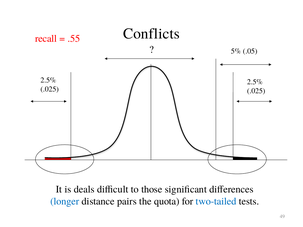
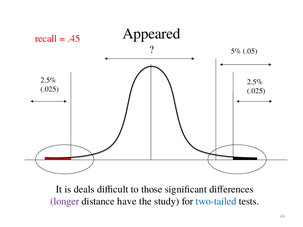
Conflicts: Conflicts -> Appeared
.55: .55 -> .45
longer colour: blue -> purple
pairs: pairs -> have
quota: quota -> study
